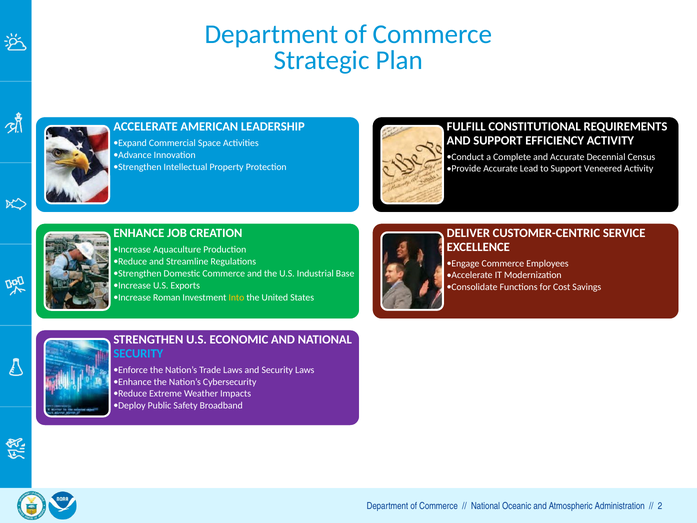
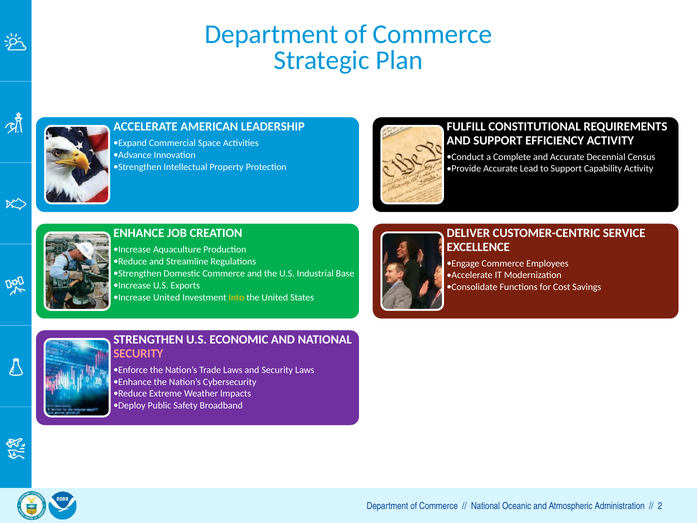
Veneered: Veneered -> Capability
Increase Roman: Roman -> United
SECURITY at (138, 353) colour: light blue -> pink
